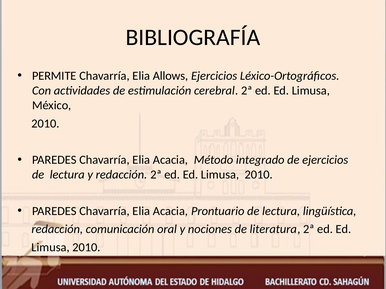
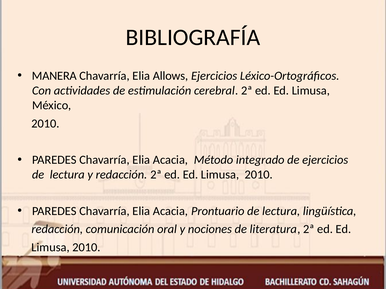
PERMITE: PERMITE -> MANERA
